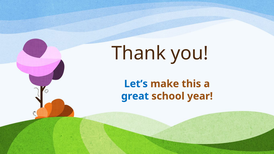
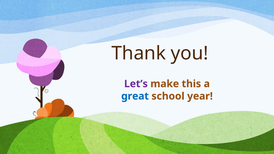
Let’s colour: blue -> purple
